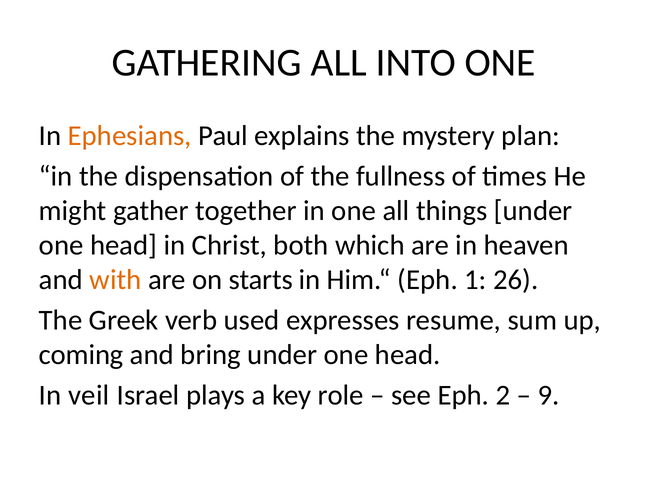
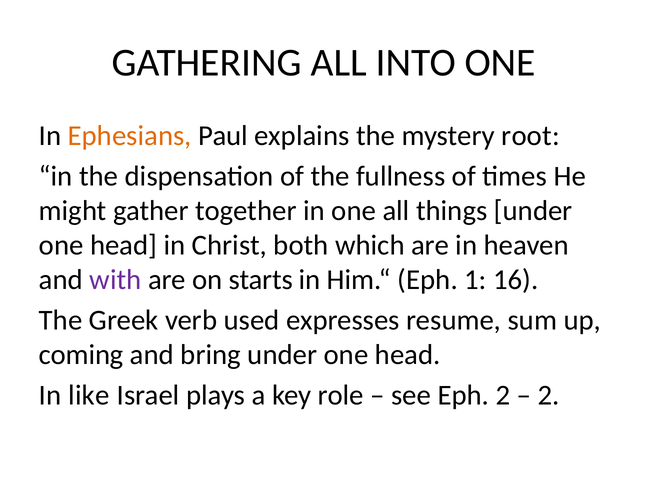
plan: plan -> root
with colour: orange -> purple
26: 26 -> 16
veil: veil -> like
9 at (549, 395): 9 -> 2
